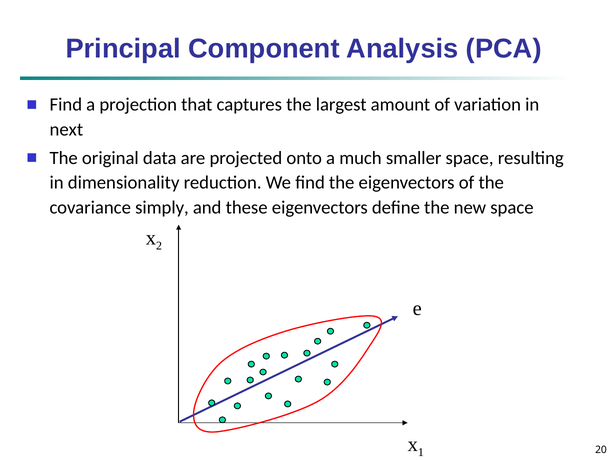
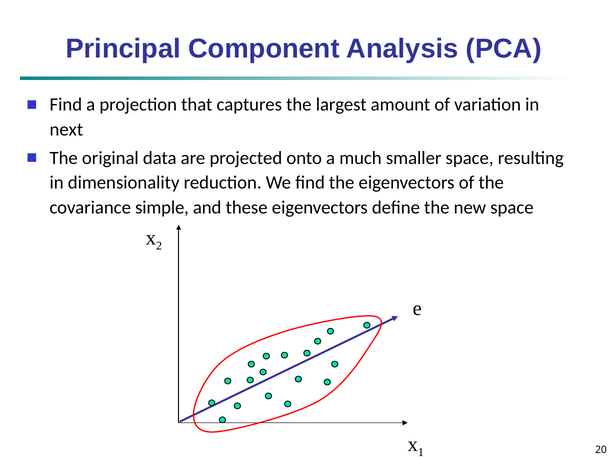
simply: simply -> simple
